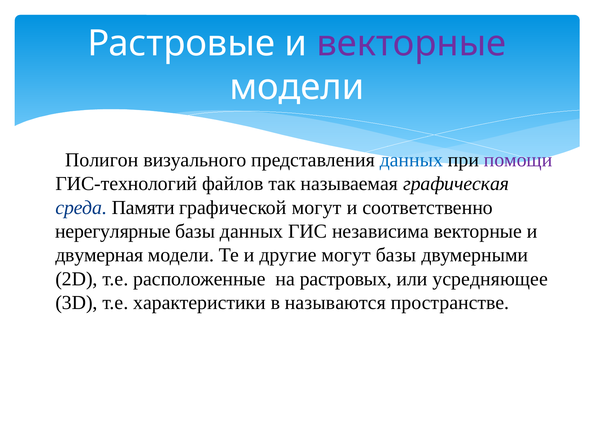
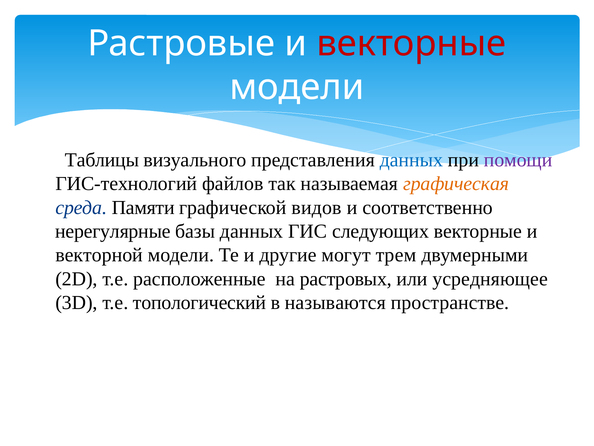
векторные at (411, 43) colour: purple -> red
Полигон: Полигон -> Таблицы
графическая colour: black -> orange
графической могут: могут -> видов
независима: независима -> следующих
двумерная: двумерная -> векторной
могут базы: базы -> трем
характеристики: характеристики -> топологический
